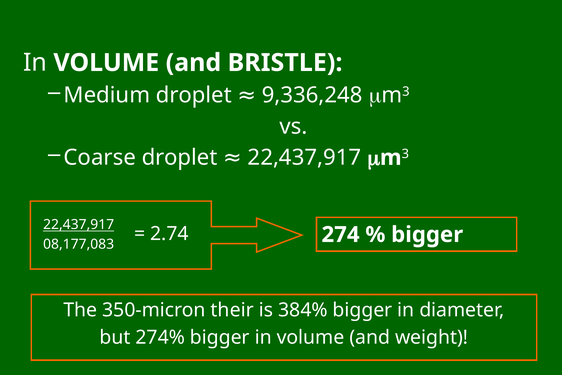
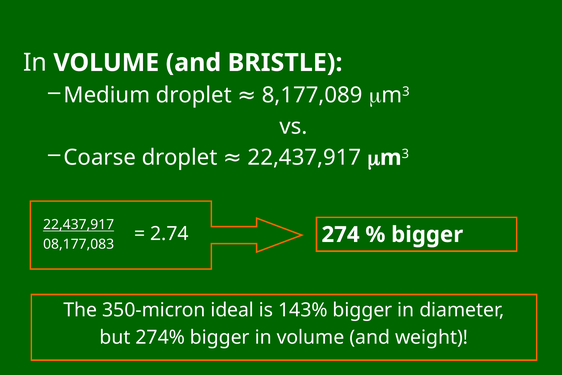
9,336,248: 9,336,248 -> 8,177,089
their: their -> ideal
384%: 384% -> 143%
